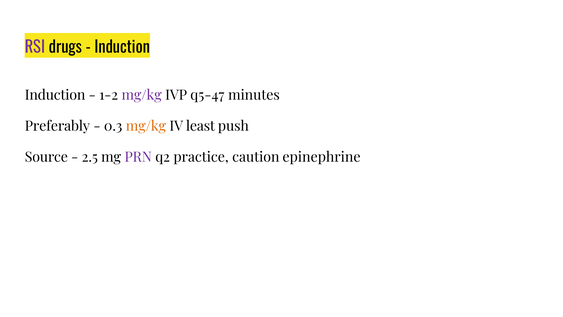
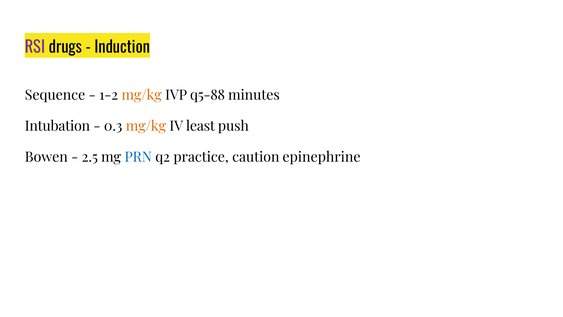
Induction at (55, 95): Induction -> Sequence
mg/kg at (142, 95) colour: purple -> orange
q5-47: q5-47 -> q5-88
Preferably: Preferably -> Intubation
Source: Source -> Bowen
PRN colour: purple -> blue
